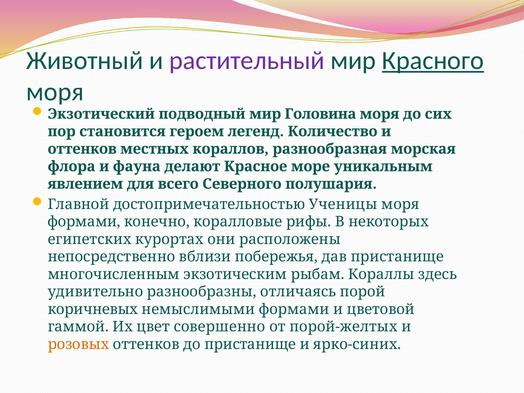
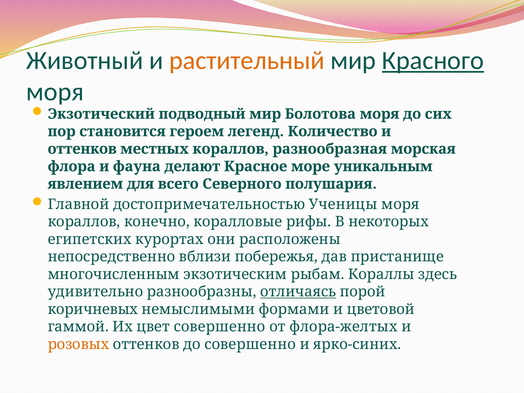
растительный colour: purple -> orange
Головина: Головина -> Болотова
формами at (84, 222): формами -> кораллов
отличаясь underline: none -> present
порой-желтых: порой-желтых -> флора-желтых
до пристанище: пристанище -> совершенно
